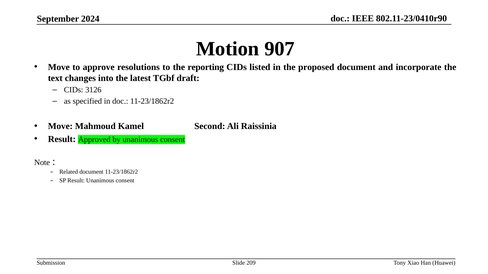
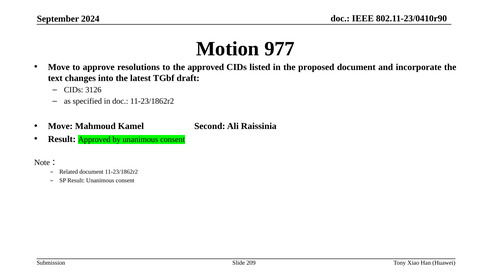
907: 907 -> 977
the reporting: reporting -> approved
